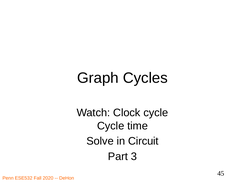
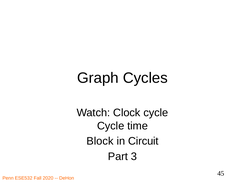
Solve: Solve -> Block
